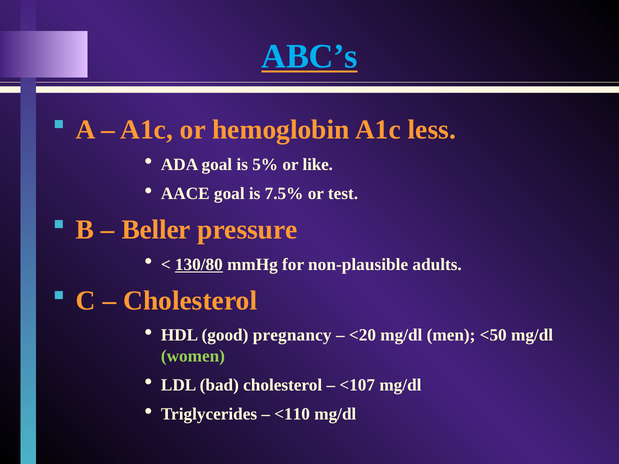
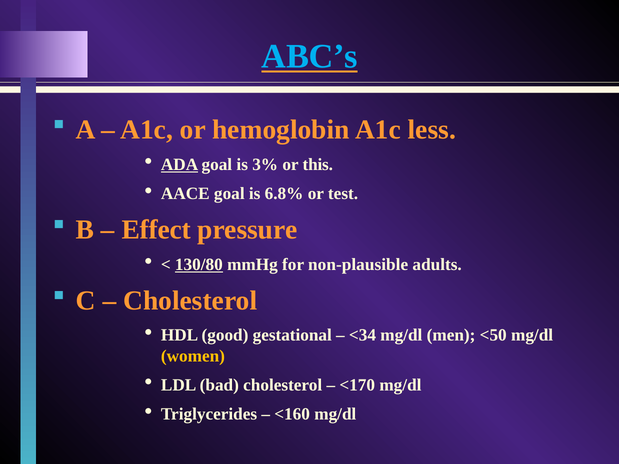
ADA underline: none -> present
5%: 5% -> 3%
like: like -> this
7.5%: 7.5% -> 6.8%
Beller: Beller -> Effect
pregnancy: pregnancy -> gestational
<20: <20 -> <34
women colour: light green -> yellow
<107: <107 -> <170
<110: <110 -> <160
